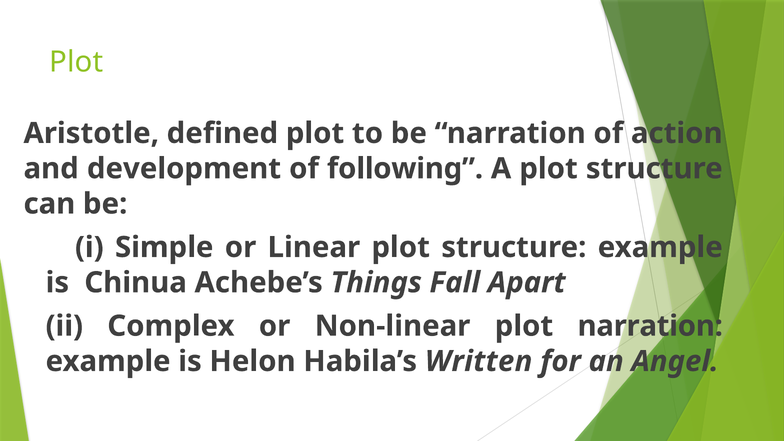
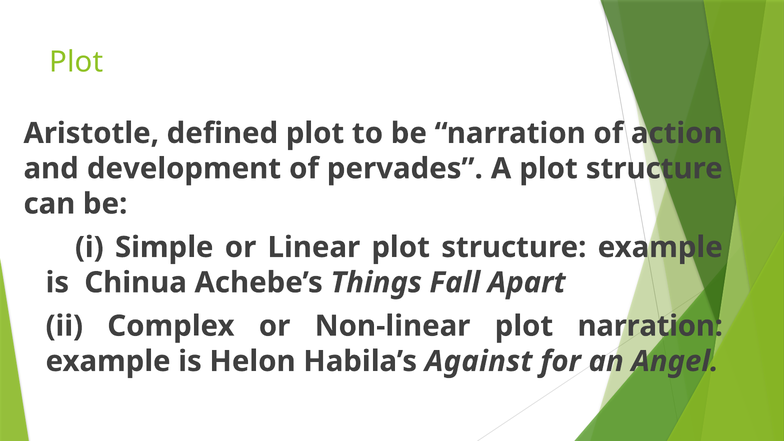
following: following -> pervades
Written: Written -> Against
